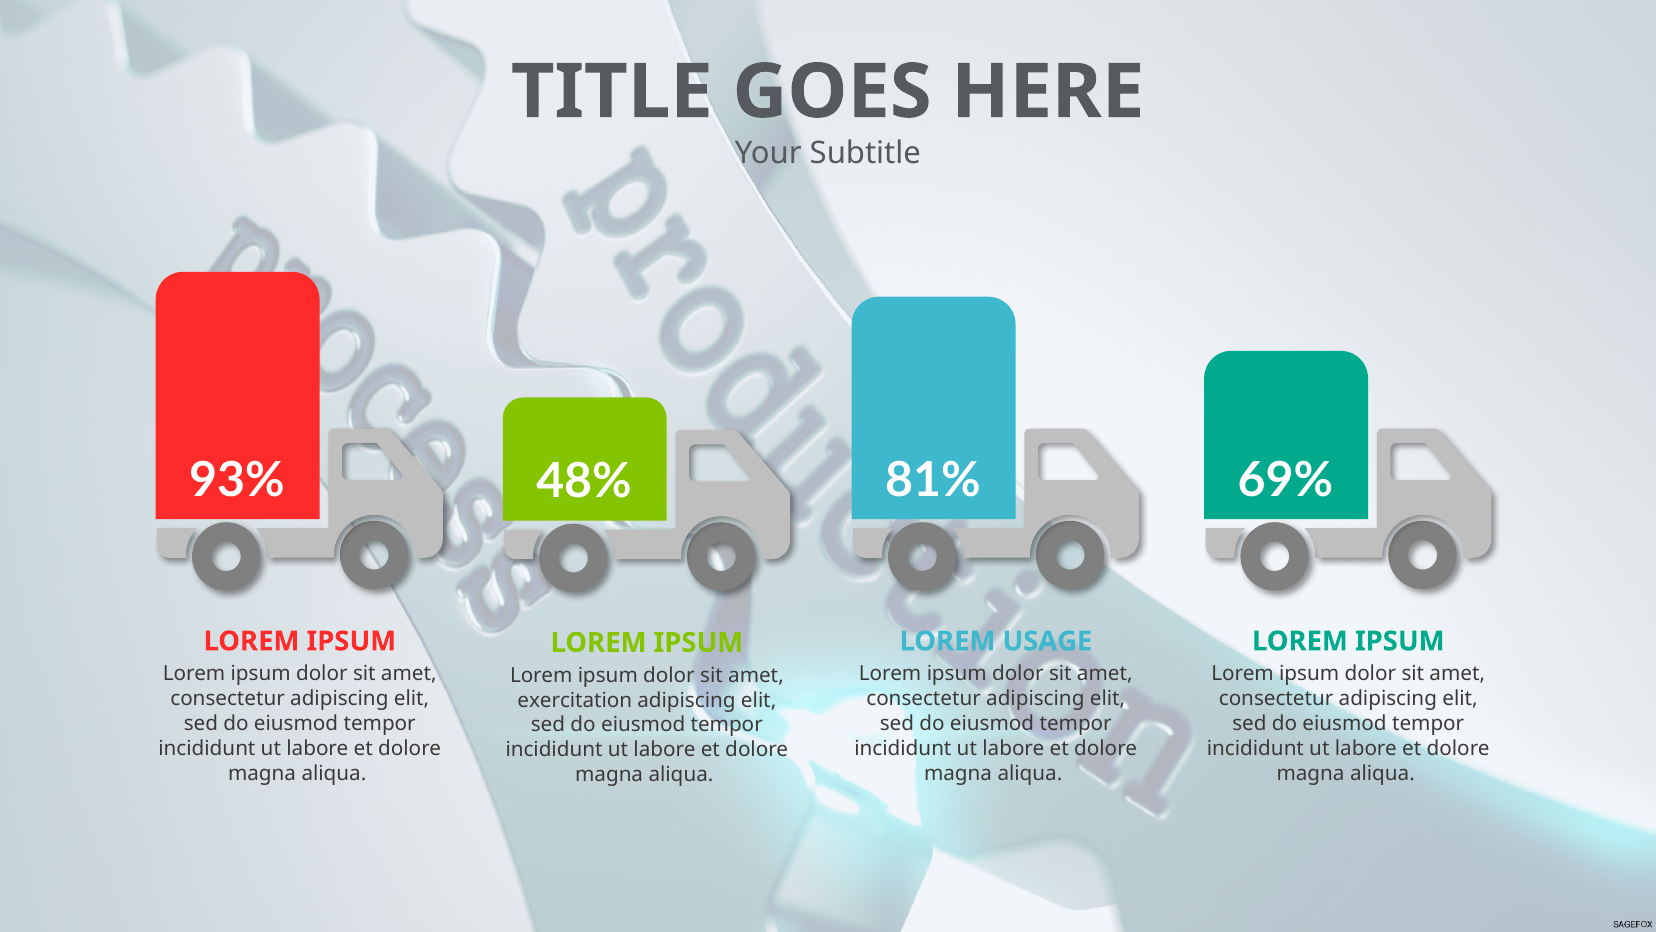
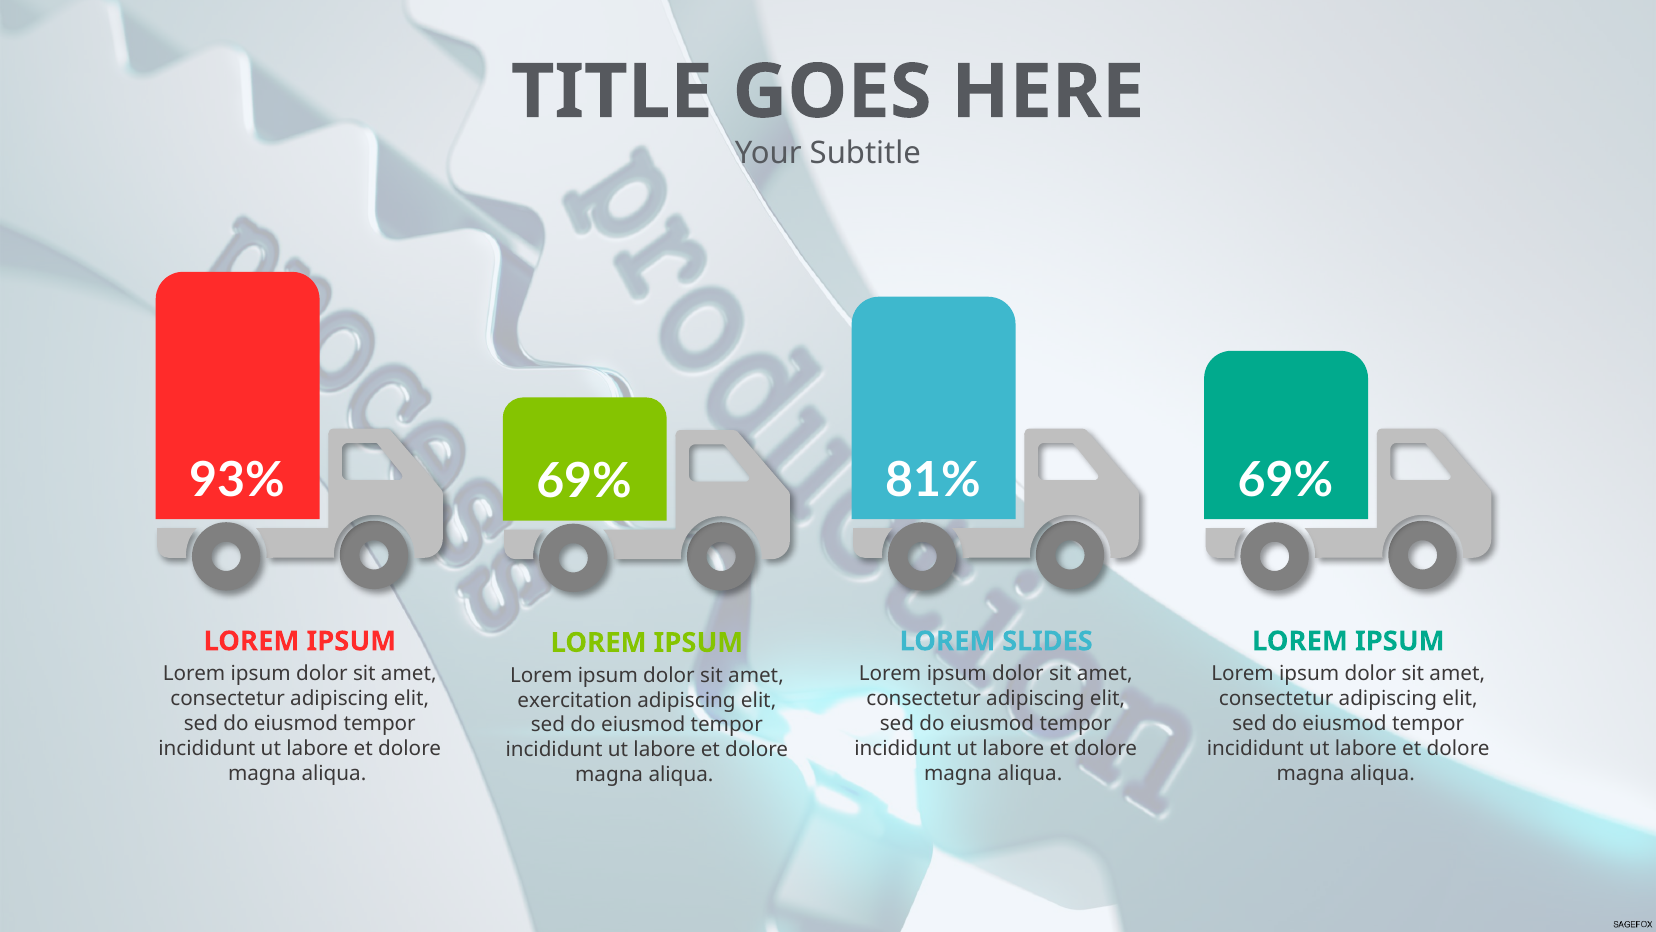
48% at (584, 482): 48% -> 69%
USAGE: USAGE -> SLIDES
